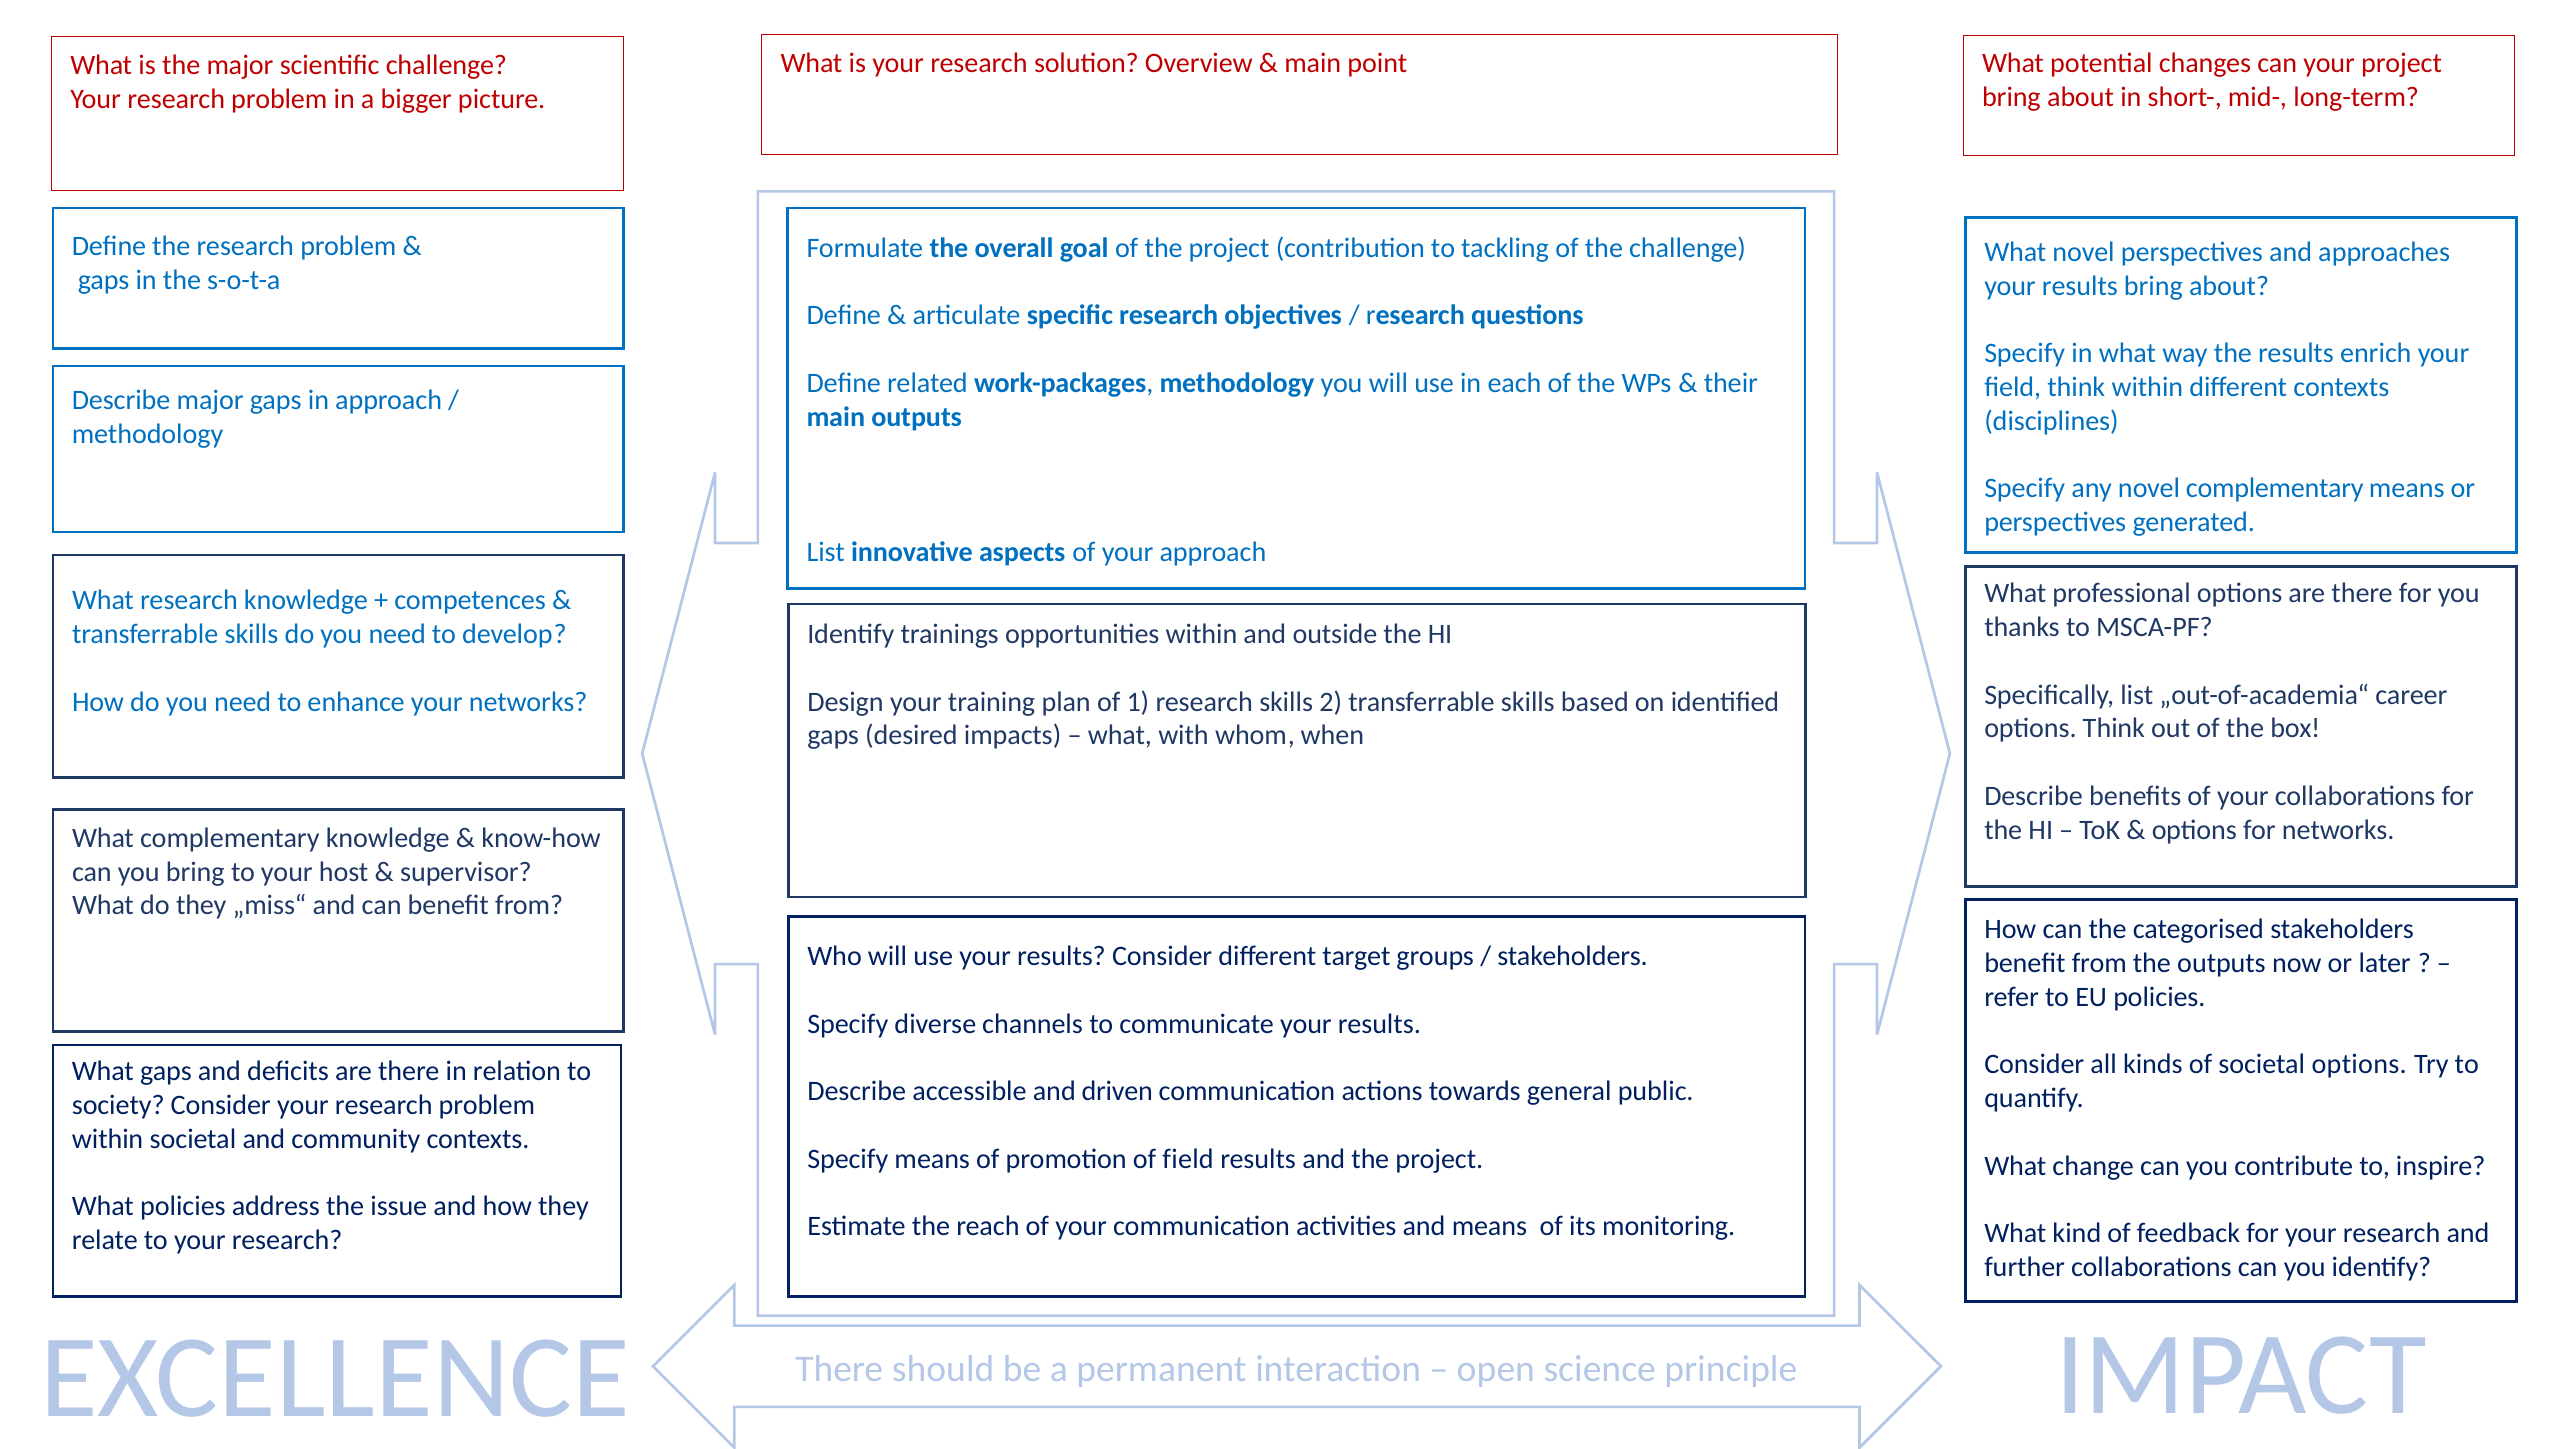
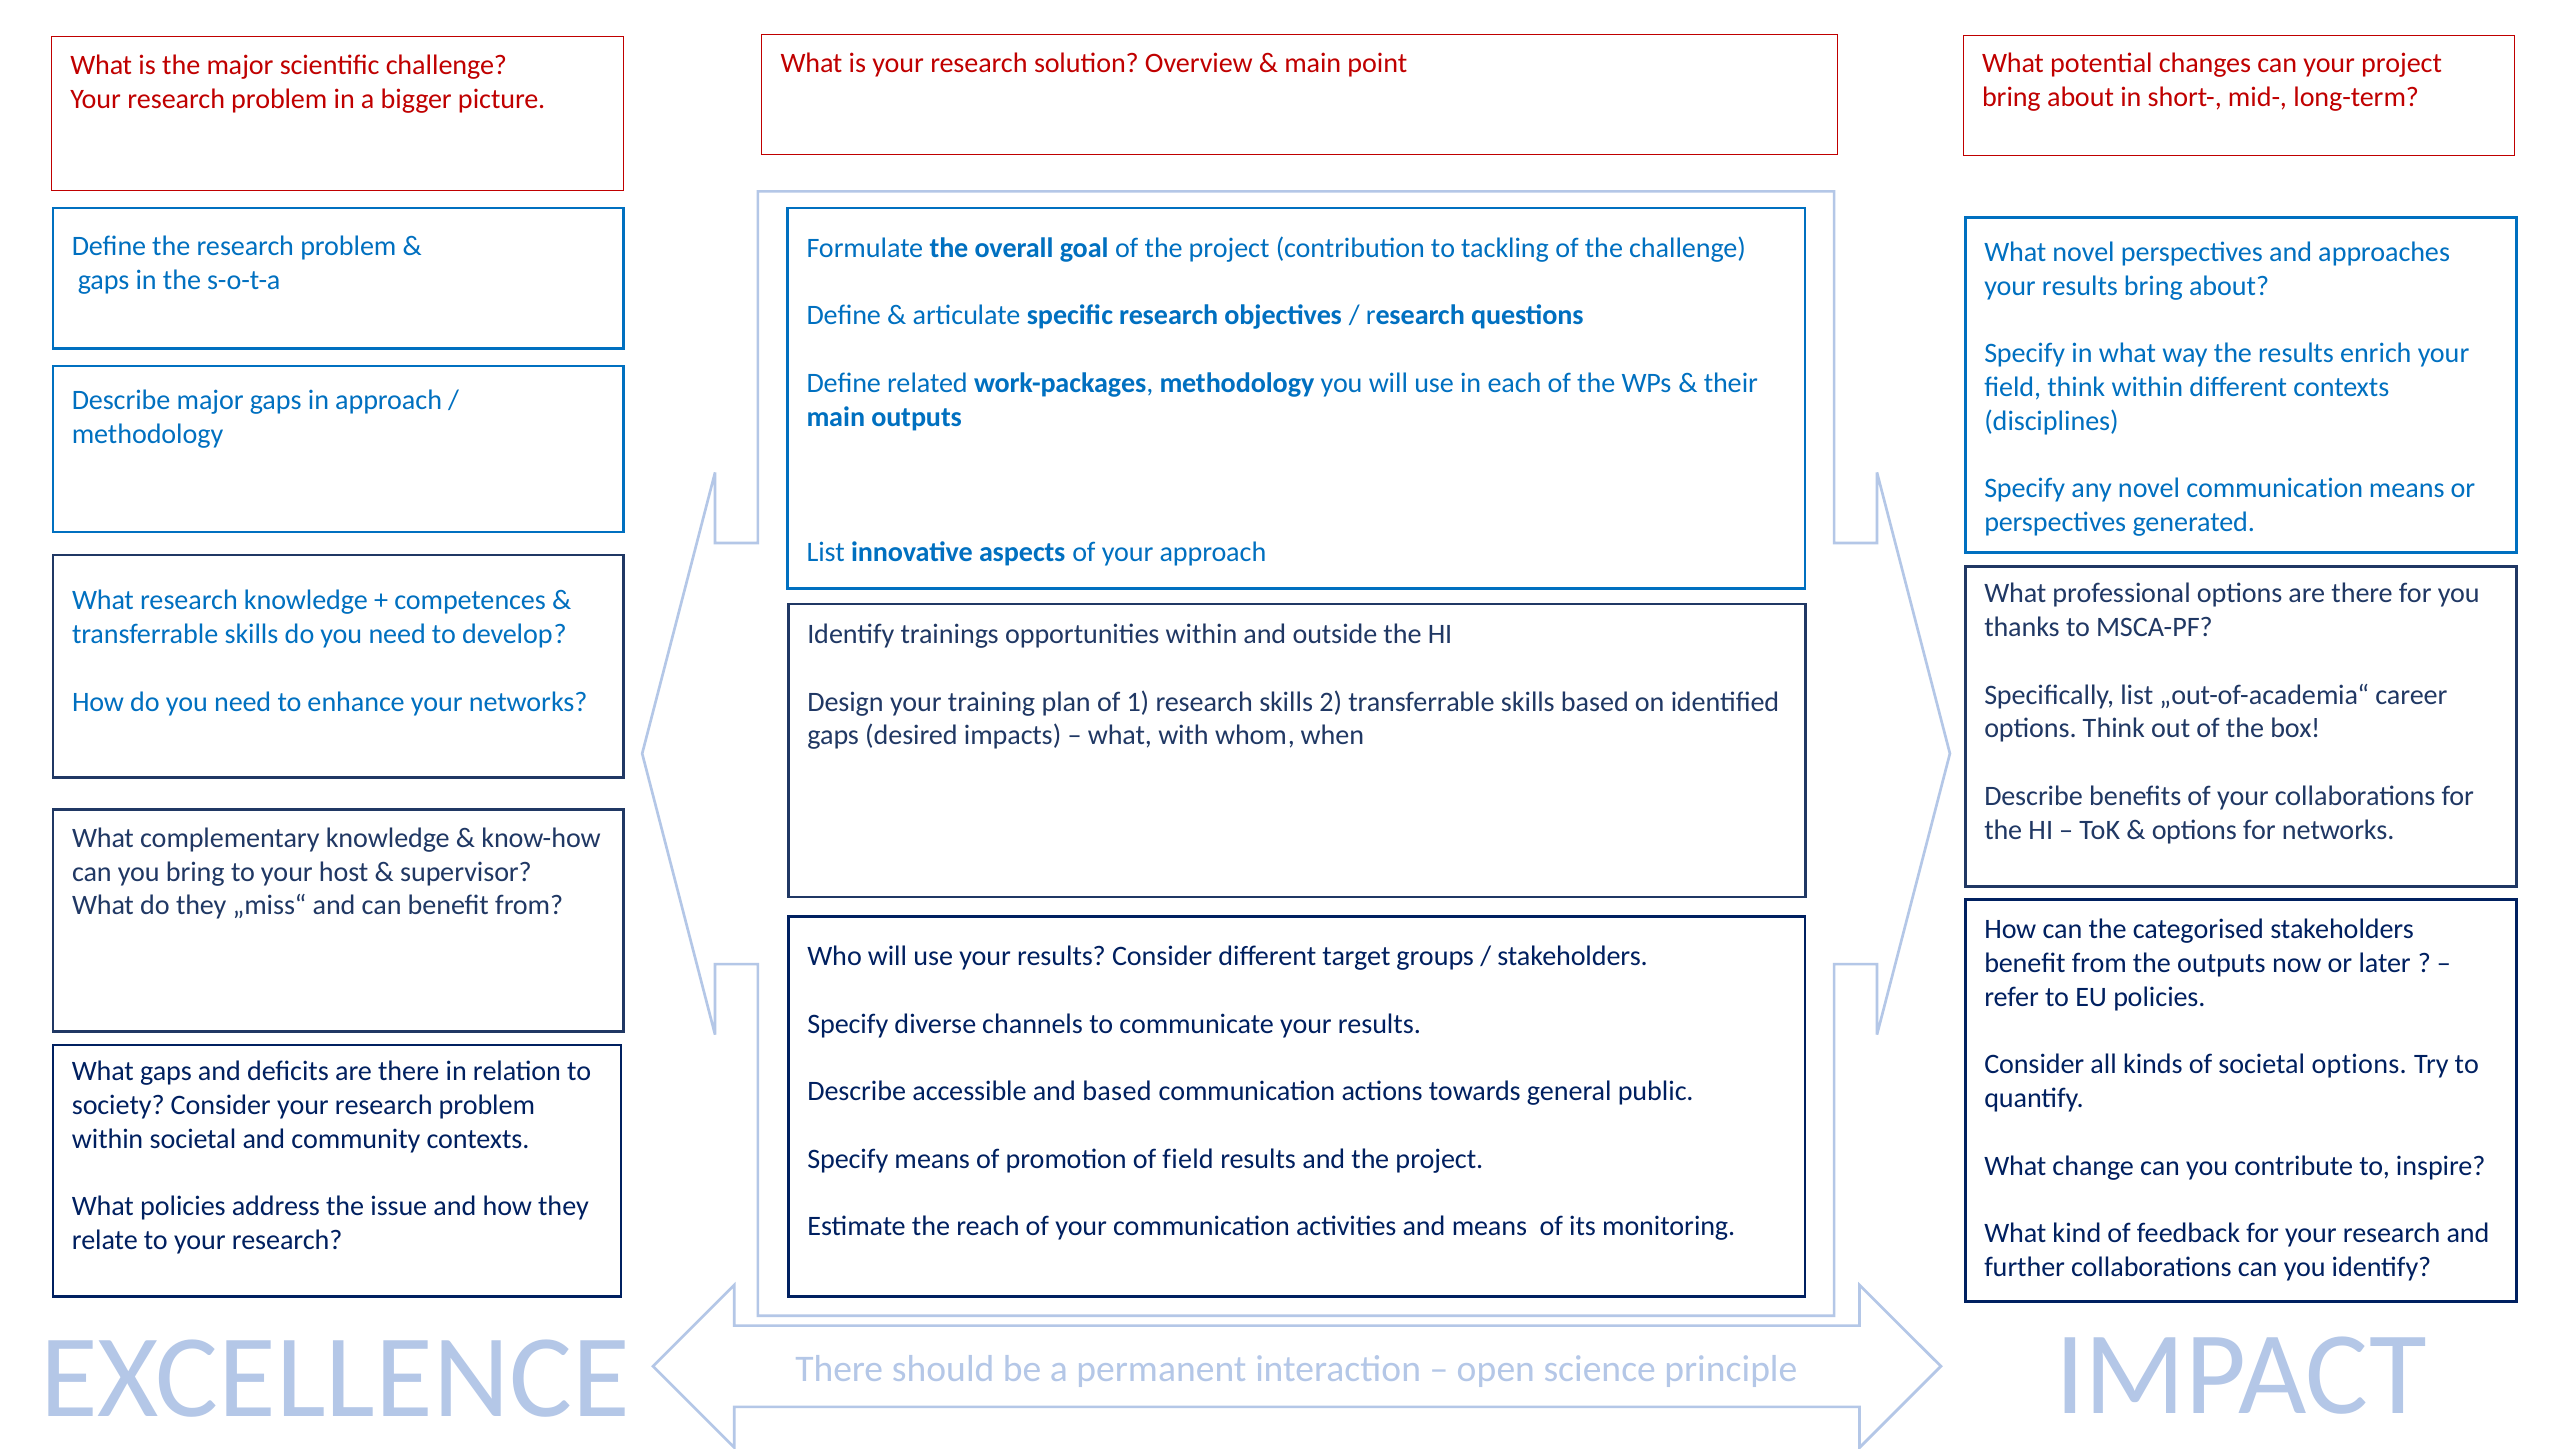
novel complementary: complementary -> communication
and driven: driven -> based
